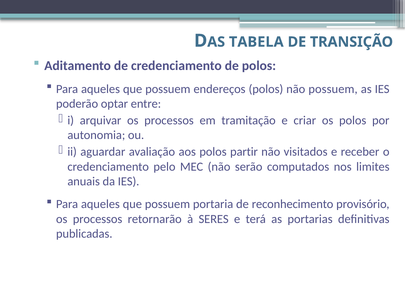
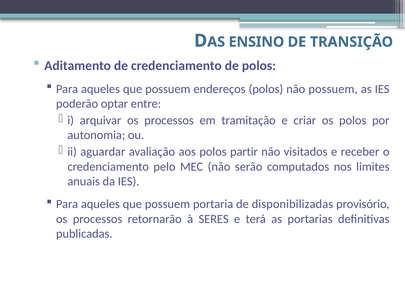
TABELA: TABELA -> ENSINO
reconhecimento: reconhecimento -> disponibilizadas
